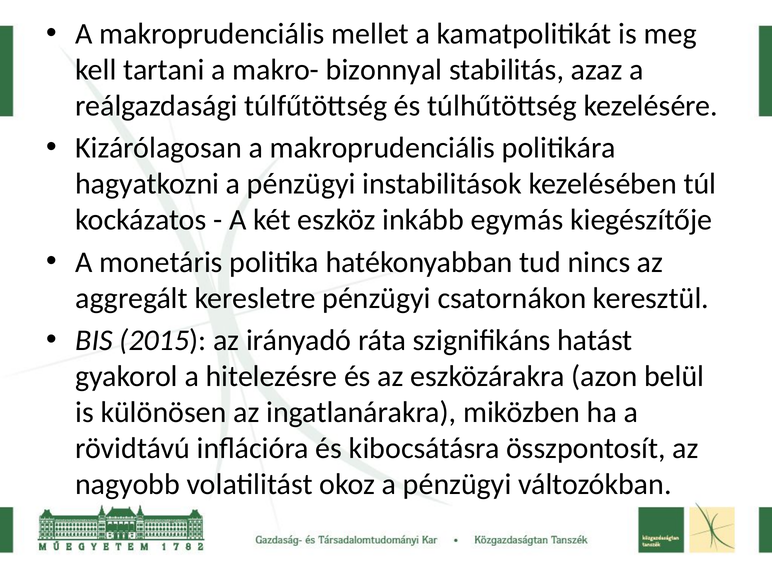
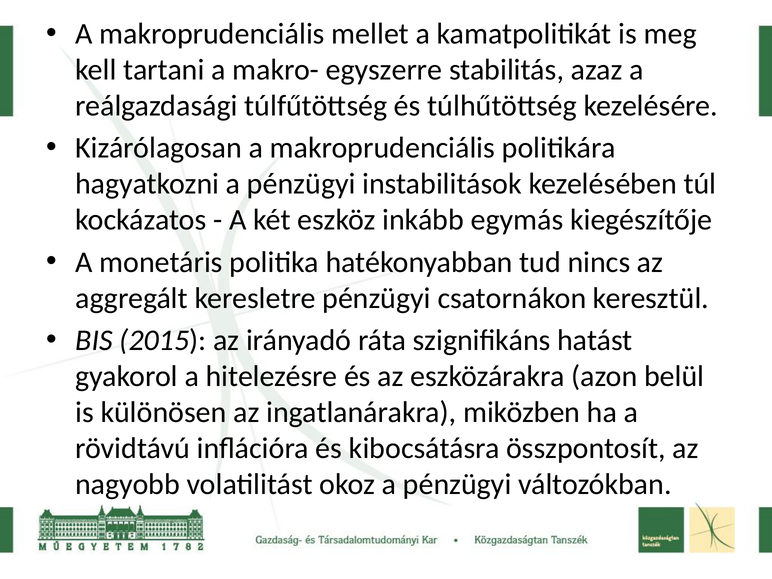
bizonnyal: bizonnyal -> egyszerre
